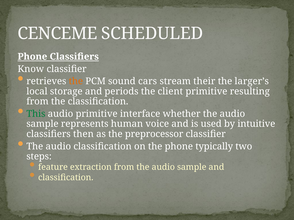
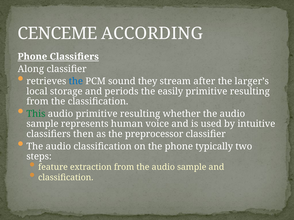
SCHEDULED: SCHEDULED -> ACCORDING
Know: Know -> Along
the at (76, 81) colour: orange -> blue
cars: cars -> they
their: their -> after
client: client -> easily
audio primitive interface: interface -> resulting
